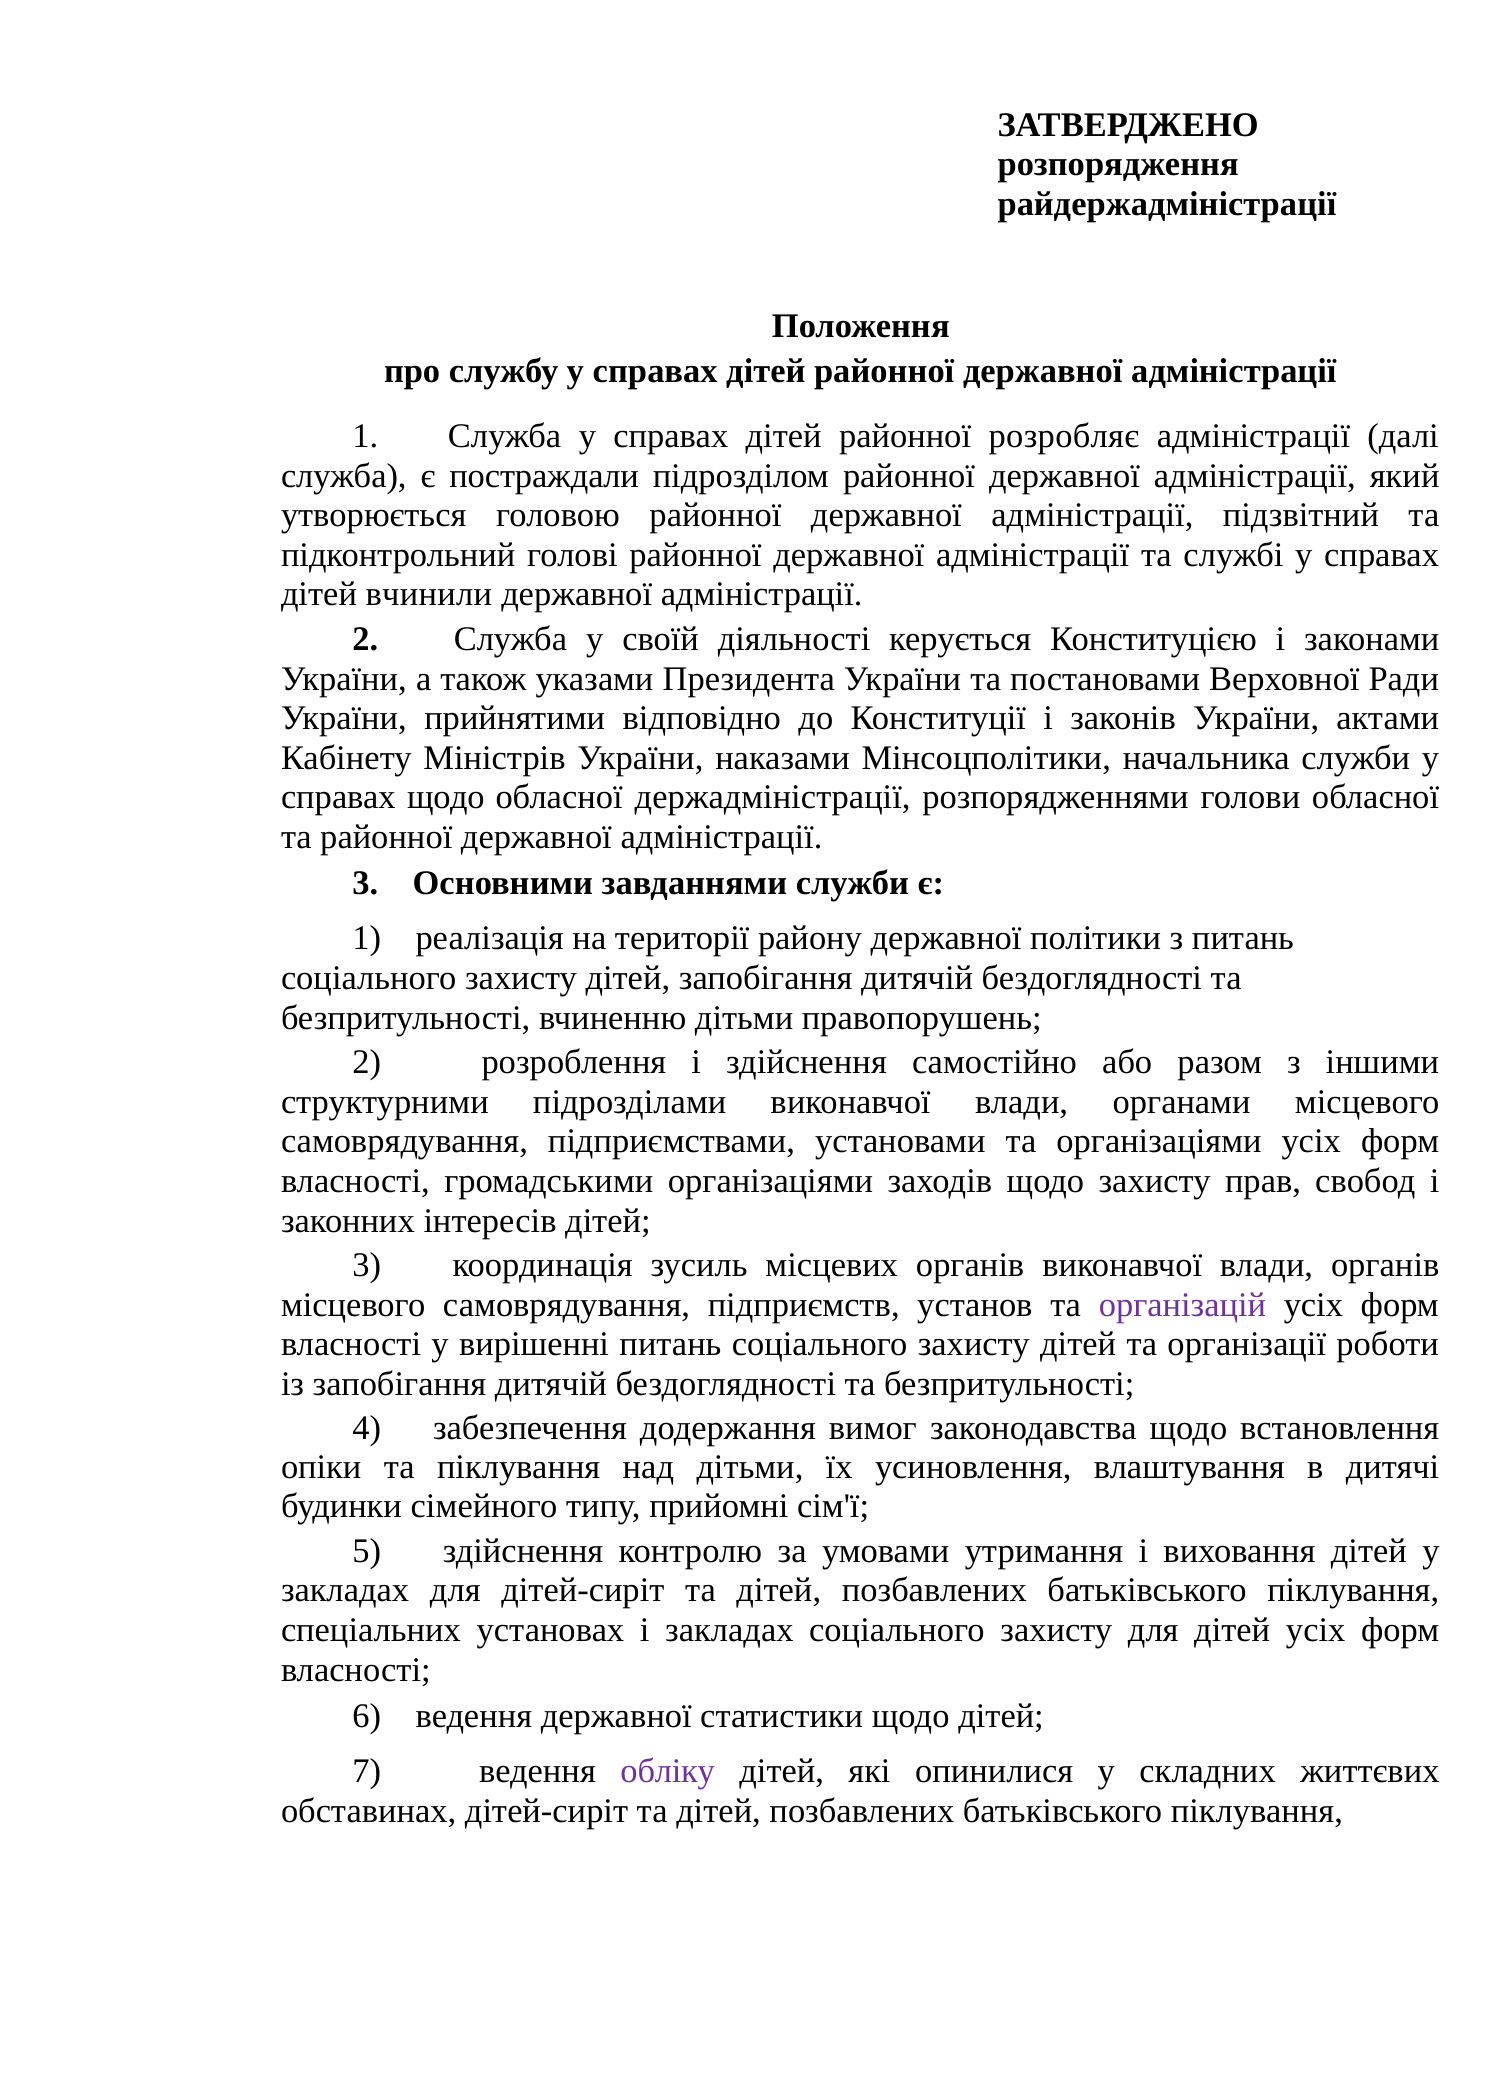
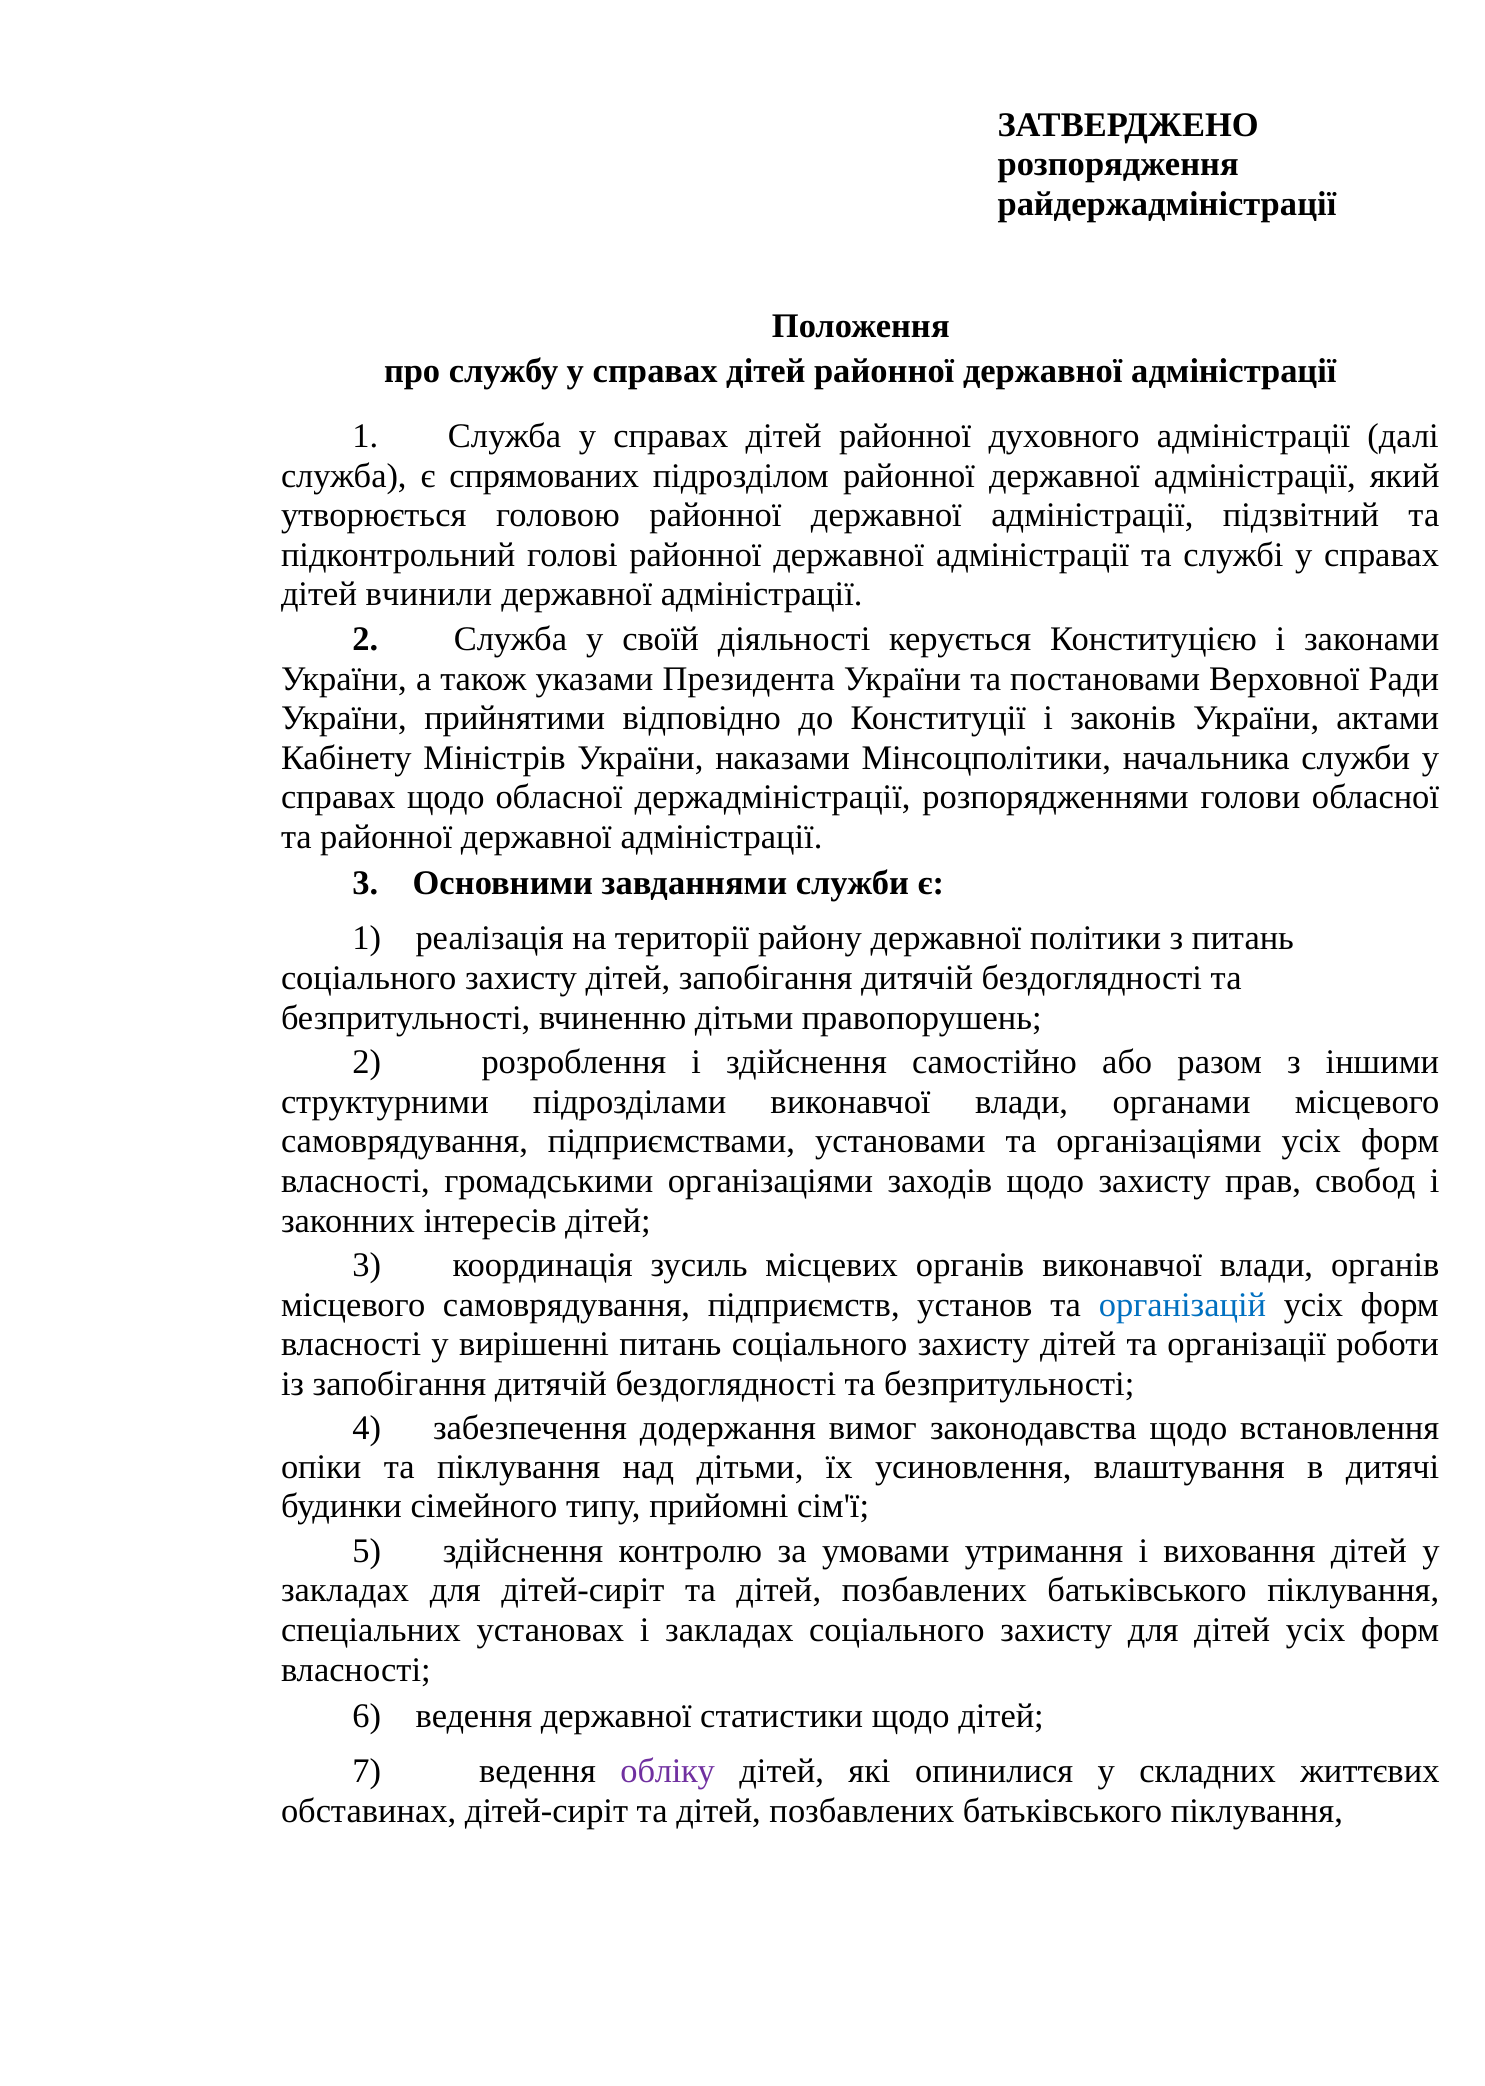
розробляє: розробляє -> духовного
постраждали: постраждали -> спрямованих
організацій colour: purple -> blue
